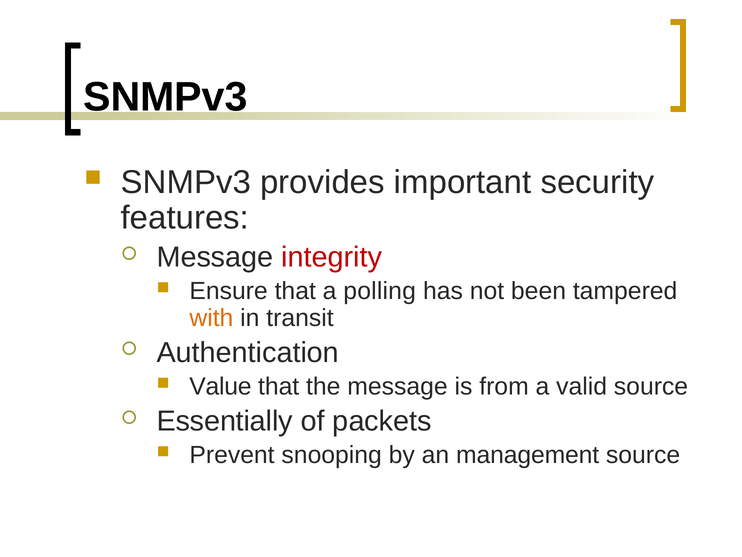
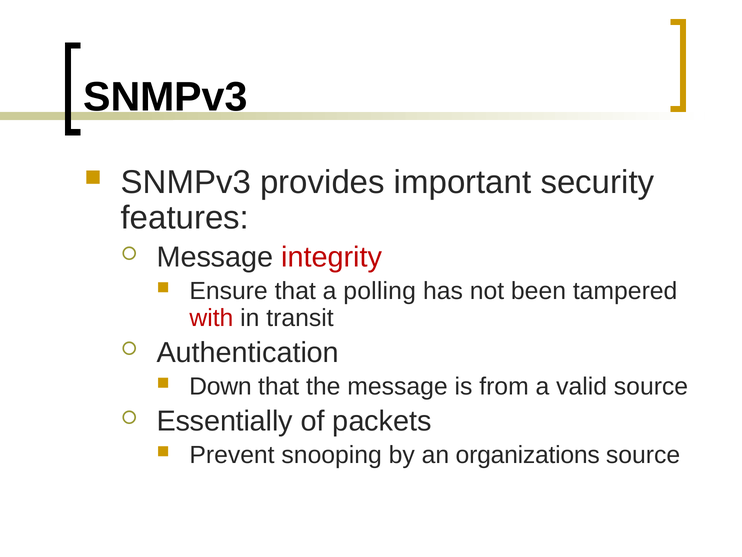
with colour: orange -> red
Value: Value -> Down
management: management -> organizations
